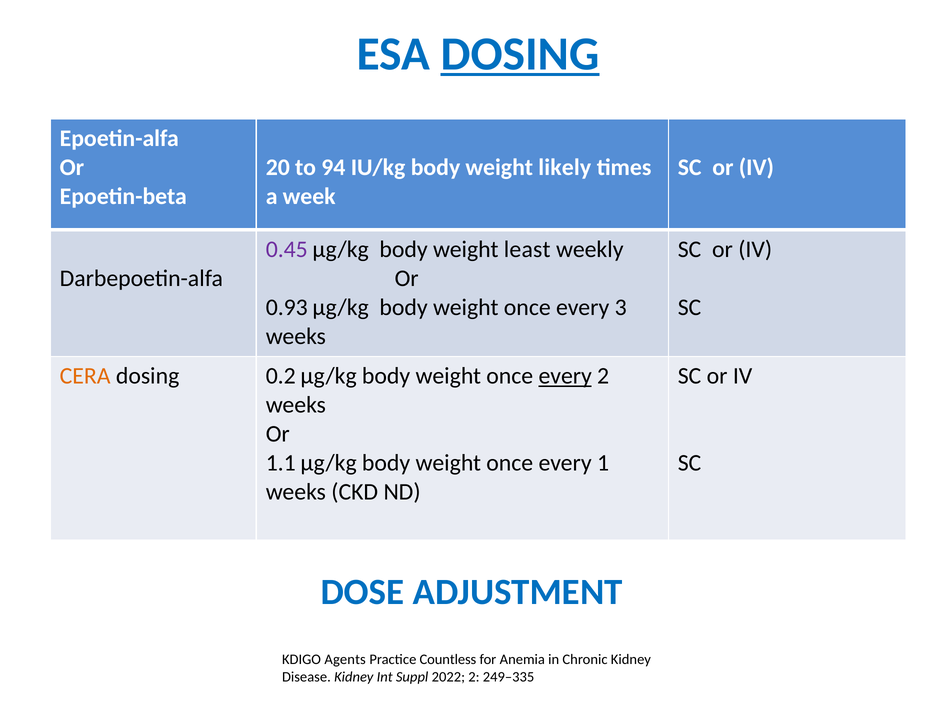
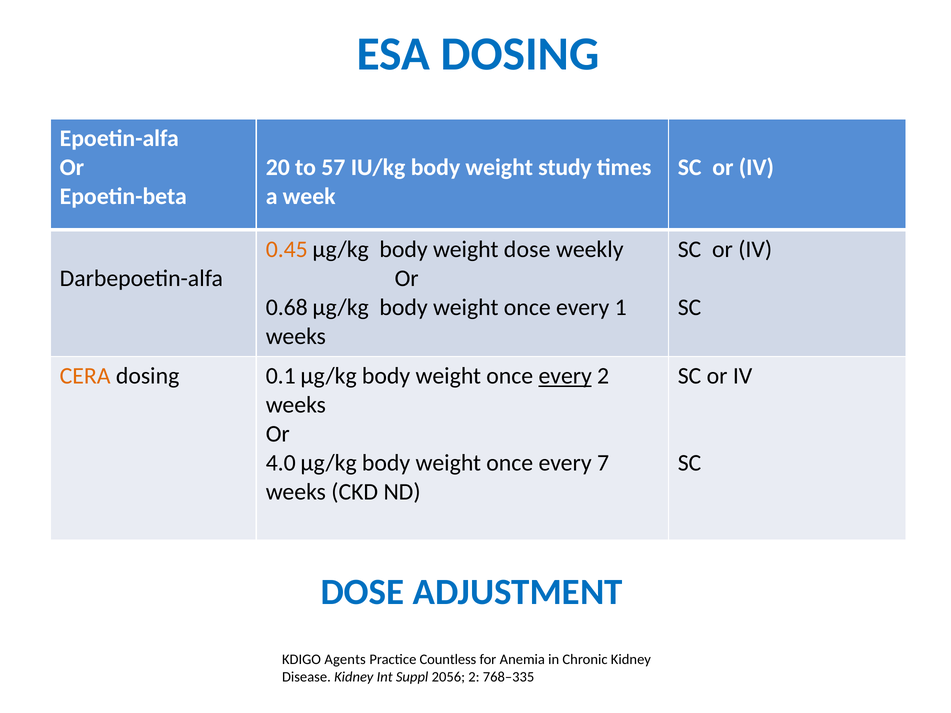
DOSING at (520, 54) underline: present -> none
94: 94 -> 57
likely: likely -> study
0.45 colour: purple -> orange
weight least: least -> dose
0.93: 0.93 -> 0.68
3: 3 -> 1
0.2: 0.2 -> 0.1
1.1: 1.1 -> 4.0
1: 1 -> 7
2022: 2022 -> 2056
249–335: 249–335 -> 768–335
